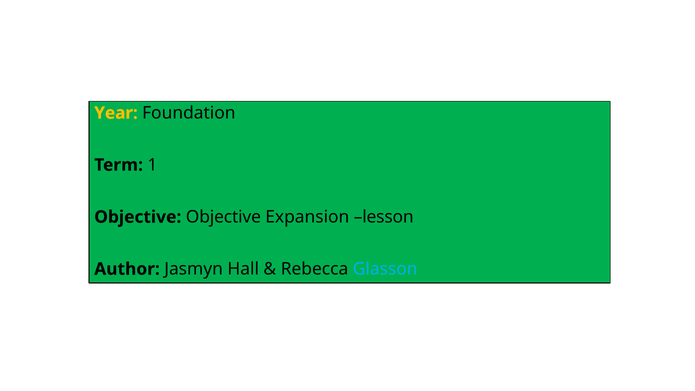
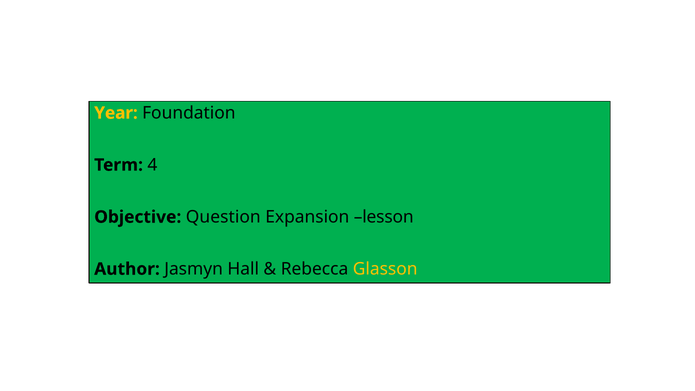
1: 1 -> 4
Objective Objective: Objective -> Question
Glasson colour: light blue -> yellow
